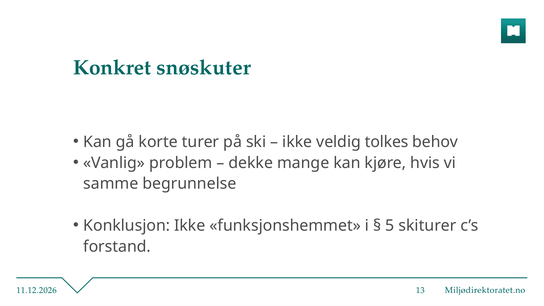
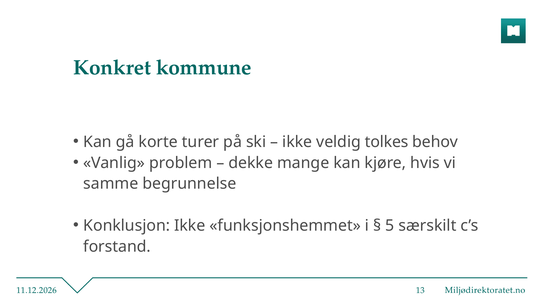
snøskuter: snøskuter -> kommune
skiturer: skiturer -> særskilt
